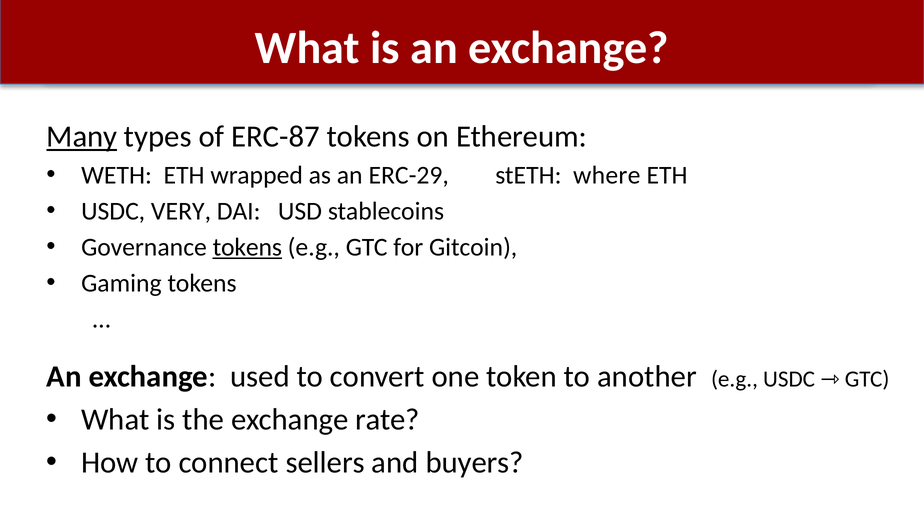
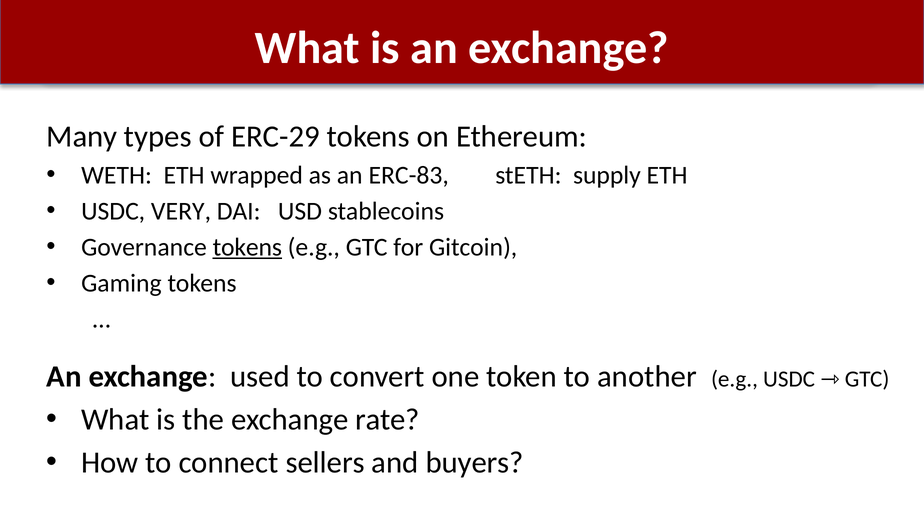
Many underline: present -> none
ERC-87: ERC-87 -> ERC-29
ERC-29: ERC-29 -> ERC-83
where: where -> supply
